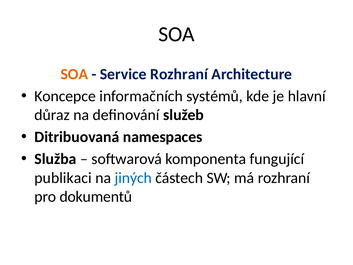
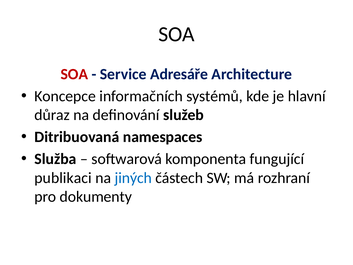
SOA at (74, 74) colour: orange -> red
Service Rozhraní: Rozhraní -> Adresáře
dokumentů: dokumentů -> dokumenty
